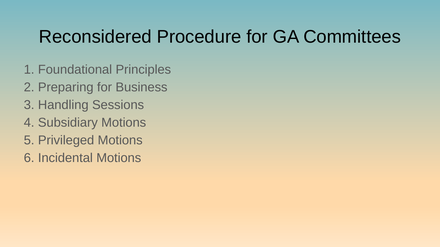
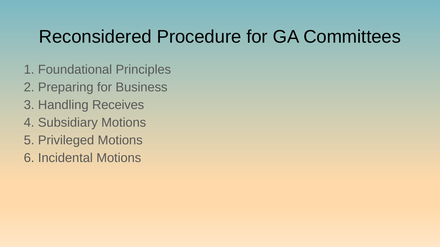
Sessions: Sessions -> Receives
